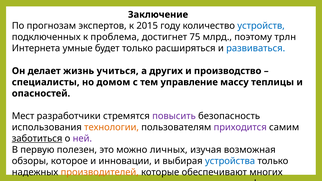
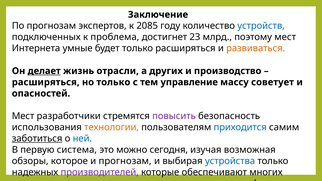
2015: 2015 -> 2085
75: 75 -> 23
поэтому трлн: трлн -> мест
развиваться colour: blue -> orange
делает underline: none -> present
учиться: учиться -> отрасли
специалисты at (46, 82): специалисты -> расширяться
но домом: домом -> только
теплицы: теплицы -> советует
приходится colour: purple -> blue
ней colour: purple -> blue
полезен: полезен -> система
можно личных: личных -> сегодня
и инновации: инновации -> прогнозам
производителей colour: orange -> purple
